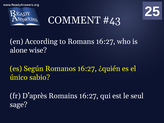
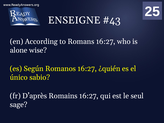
COMMENT: COMMENT -> ENSEIGNE
